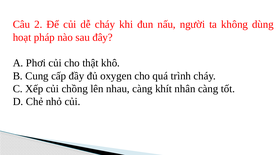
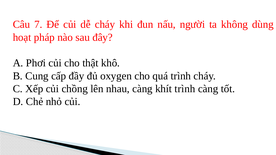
2: 2 -> 7
khít nhân: nhân -> trình
